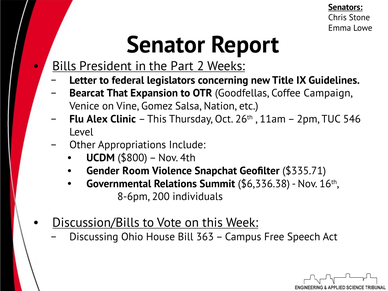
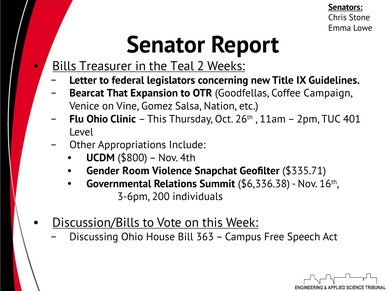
President: President -> Treasurer
Part: Part -> Teal
Flu Alex: Alex -> Ohio
546: 546 -> 401
8-6pm: 8-6pm -> 3-6pm
